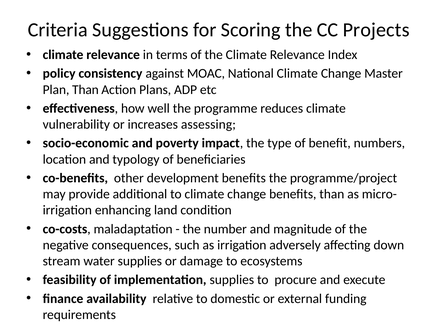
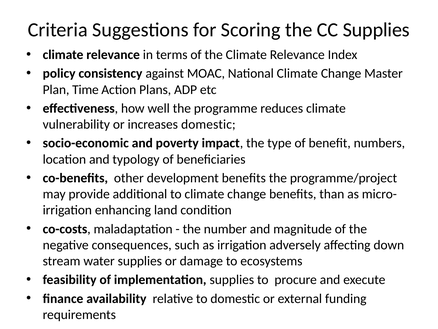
CC Projects: Projects -> Supplies
Plan Than: Than -> Time
increases assessing: assessing -> domestic
